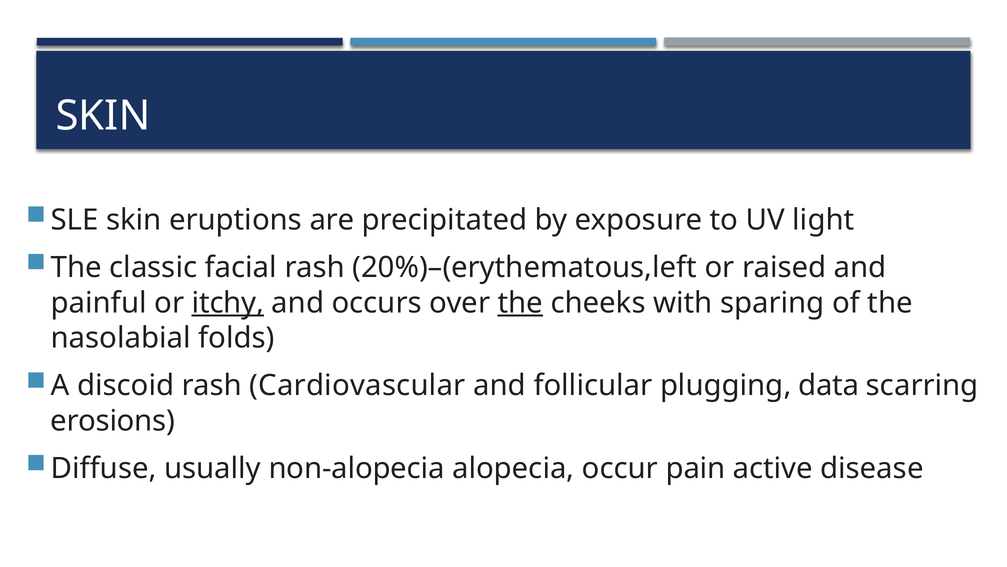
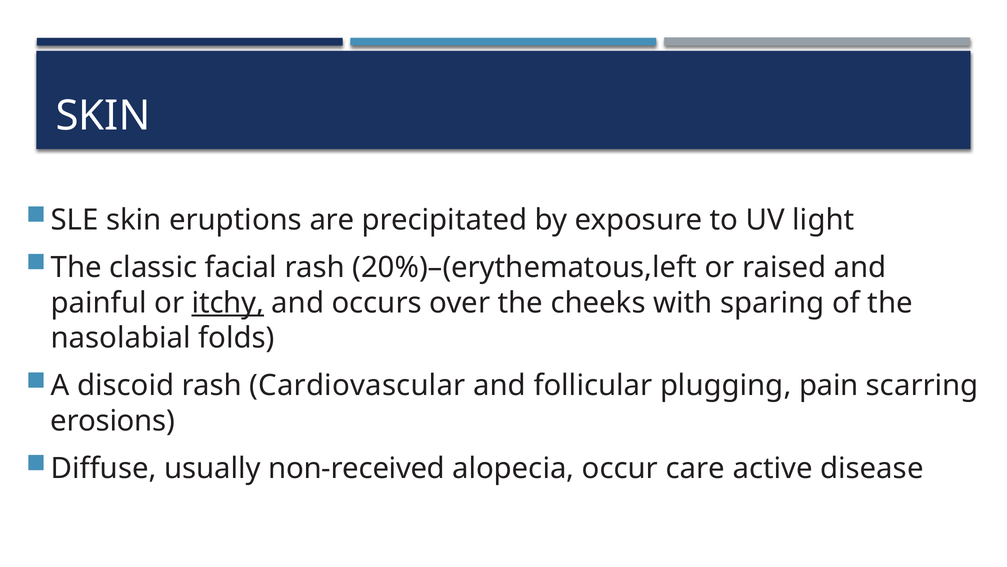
the at (520, 303) underline: present -> none
data: data -> pain
non-alopecia: non-alopecia -> non-received
pain: pain -> care
